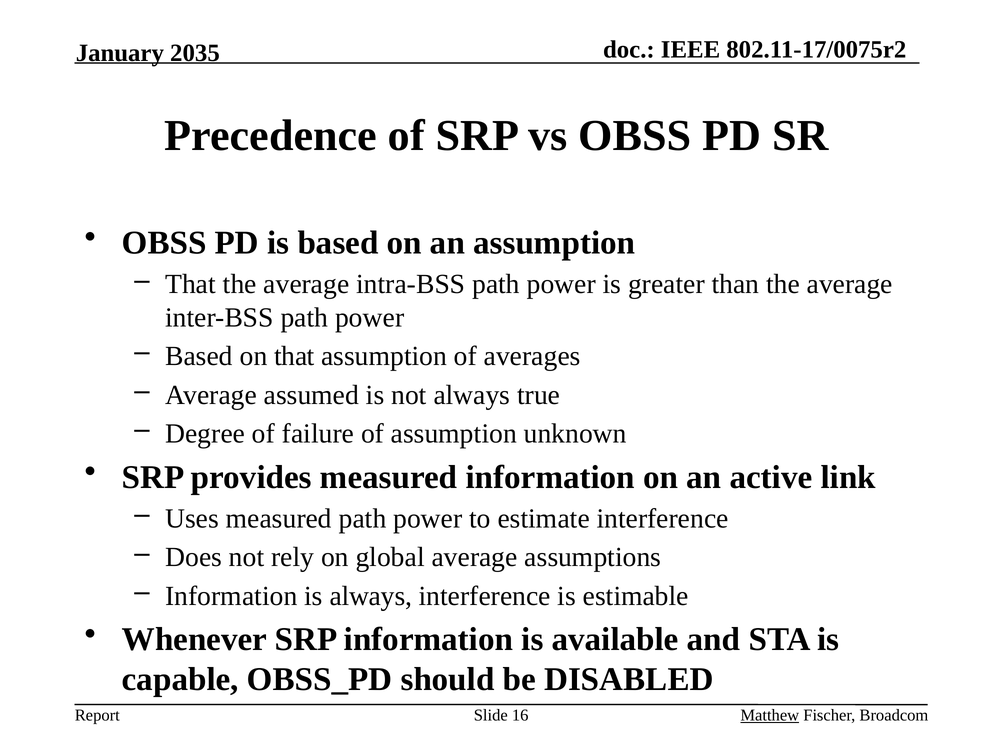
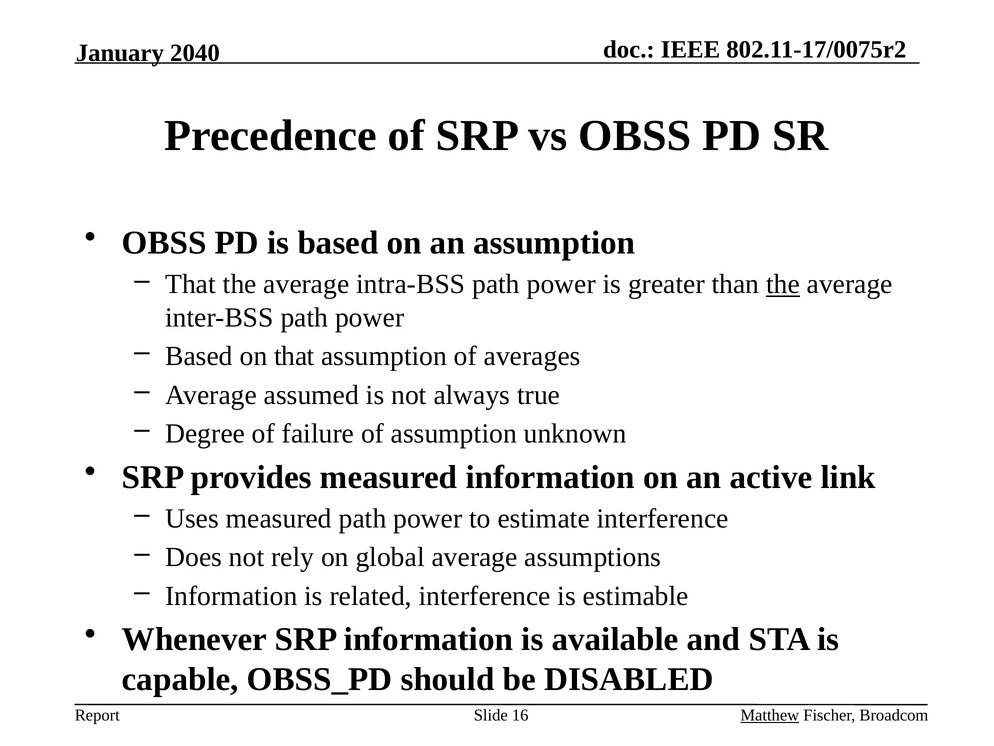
2035: 2035 -> 2040
the at (783, 284) underline: none -> present
is always: always -> related
